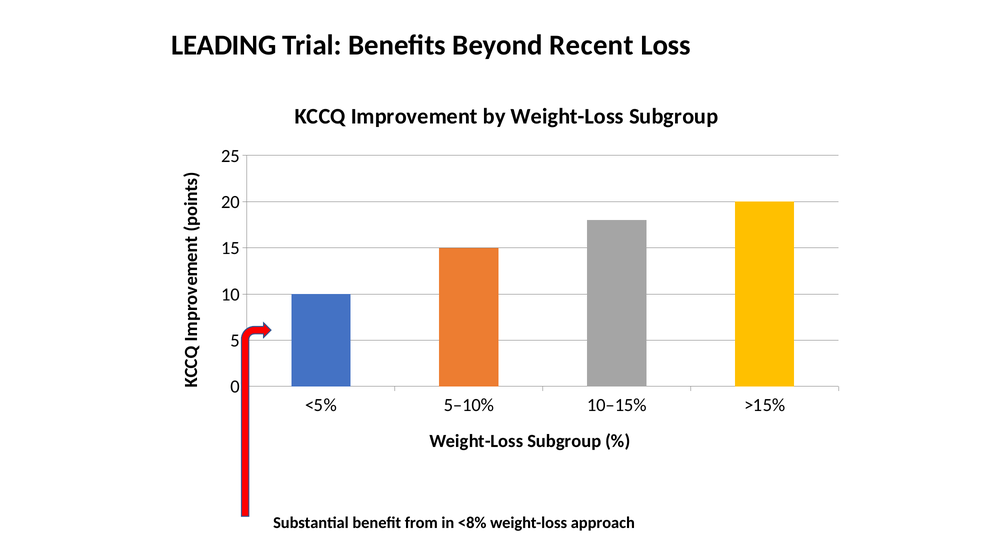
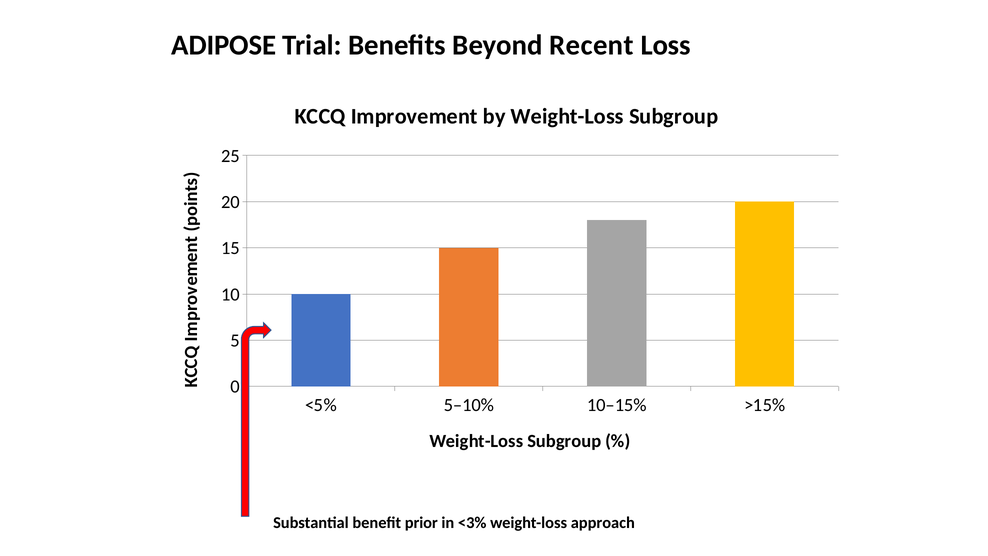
LEADING: LEADING -> ADIPOSE
from: from -> prior
<8%: <8% -> <3%
